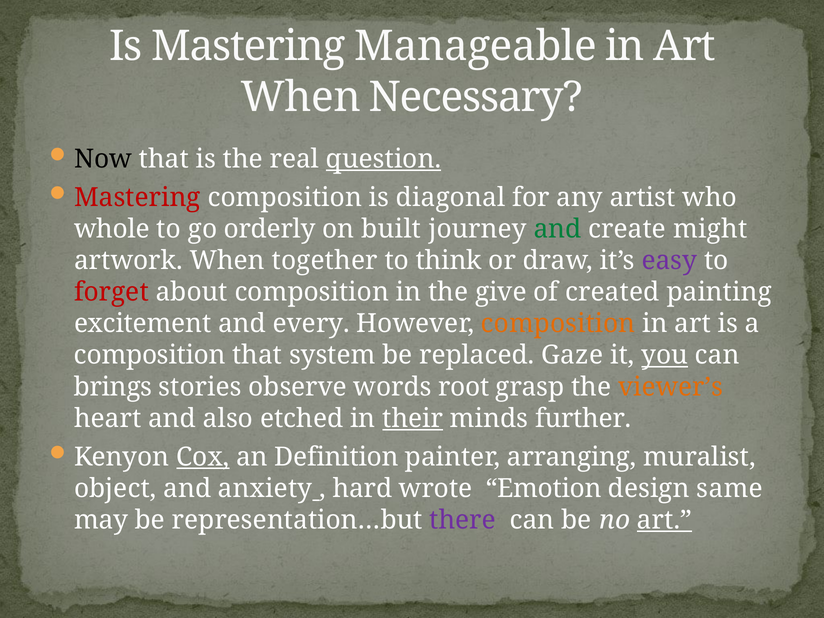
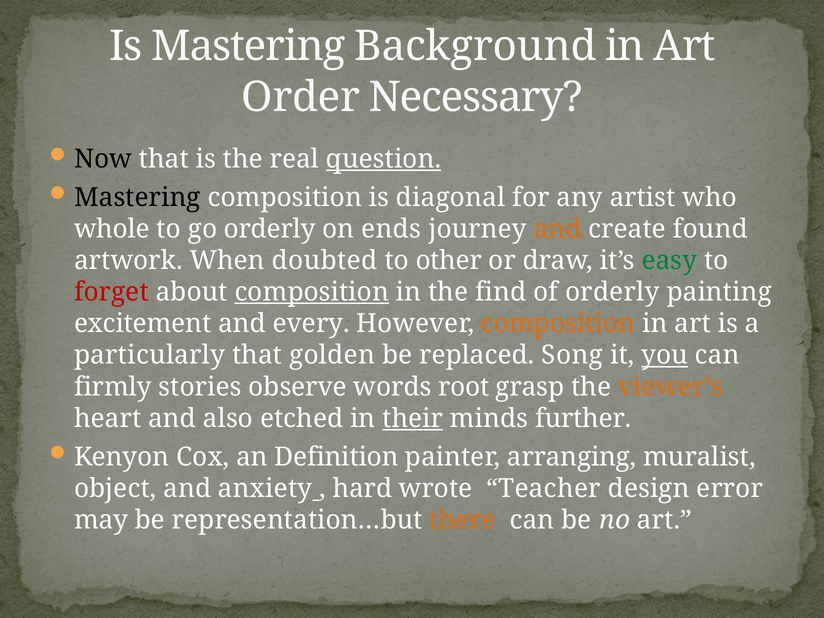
Manageable: Manageable -> Background
When at (301, 97): When -> Order
Mastering at (137, 197) colour: red -> black
built: built -> ends
and at (558, 229) colour: green -> orange
might: might -> found
together: together -> doubted
think: think -> other
easy colour: purple -> green
composition at (312, 292) underline: none -> present
give: give -> find
of created: created -> orderly
composition at (150, 355): composition -> particularly
system: system -> golden
Gaze: Gaze -> Song
brings: brings -> firmly
Cox underline: present -> none
Emotion: Emotion -> Teacher
same: same -> error
there colour: purple -> orange
art at (664, 520) underline: present -> none
